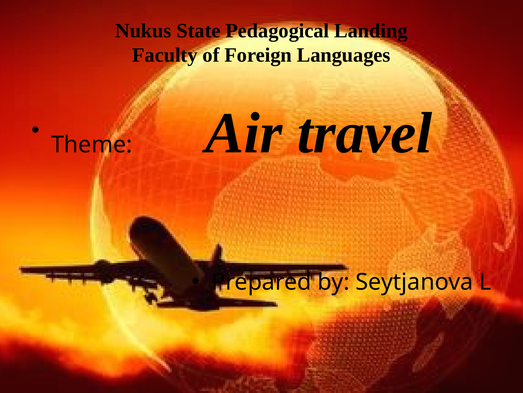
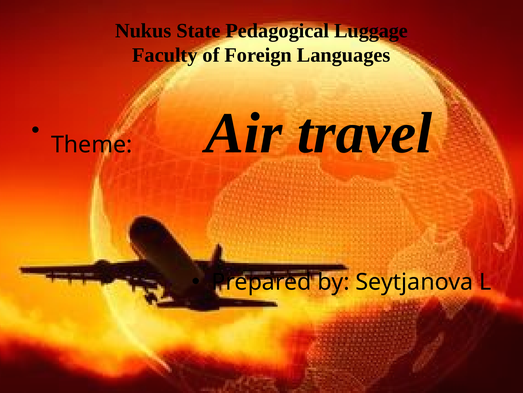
Landing: Landing -> Luggage
